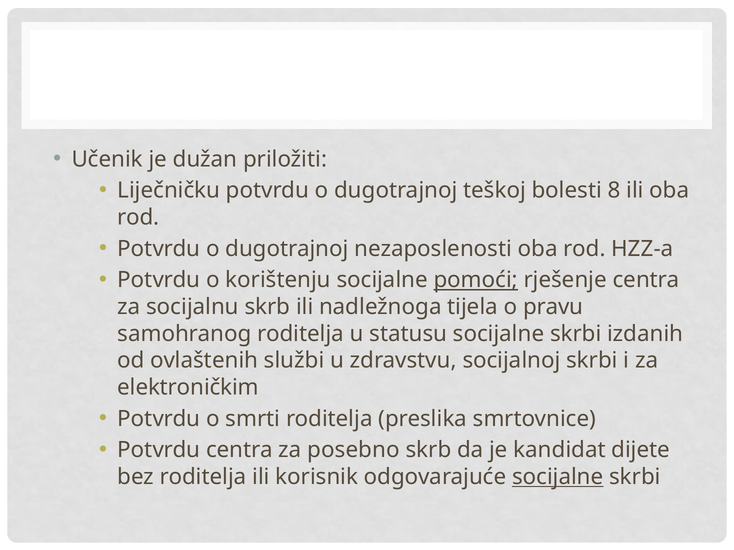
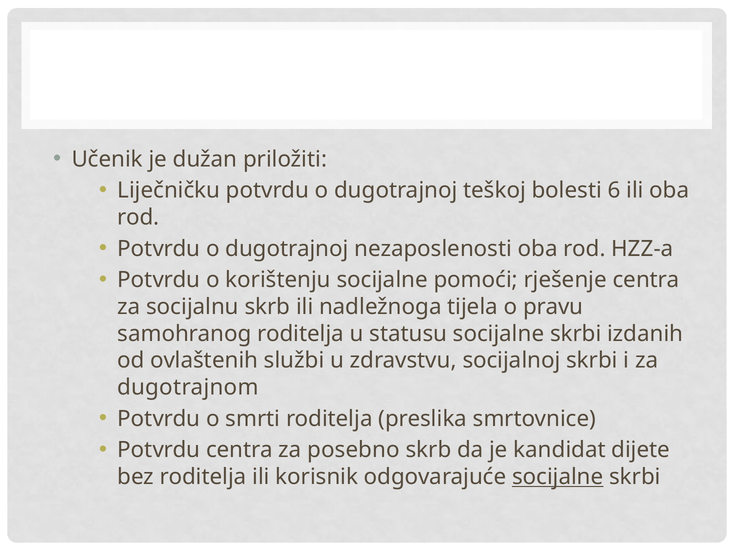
8: 8 -> 6
pomoći underline: present -> none
elektroničkim: elektroničkim -> dugotrajnom
